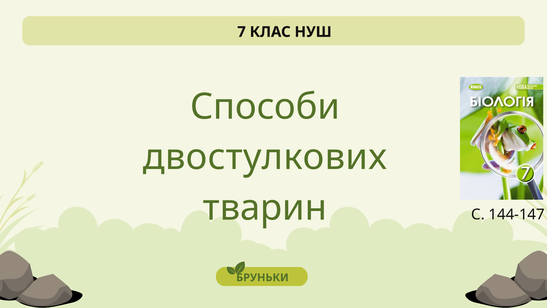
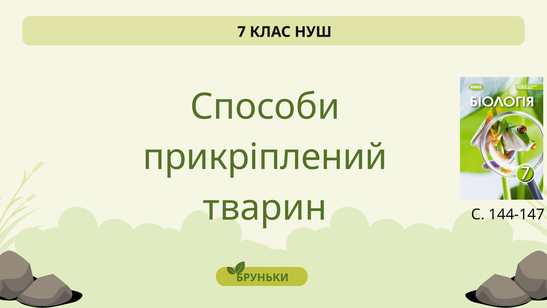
двостулкових: двостулкових -> прикріплений
